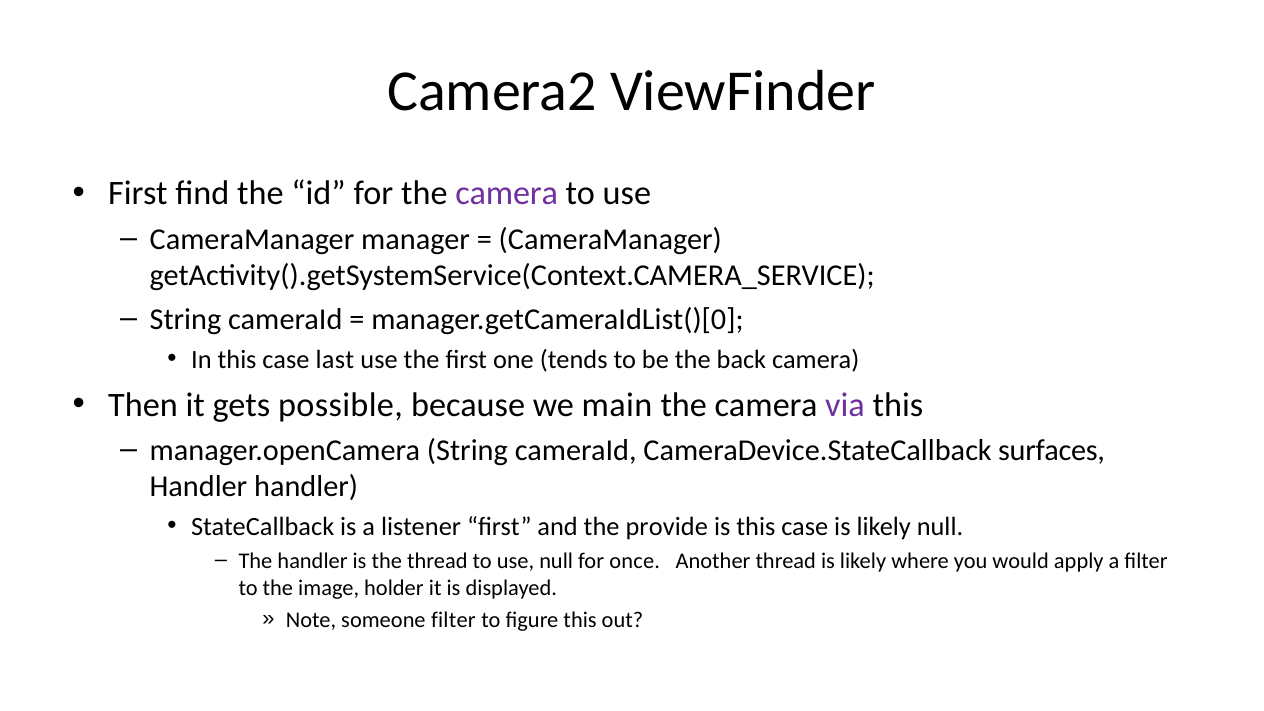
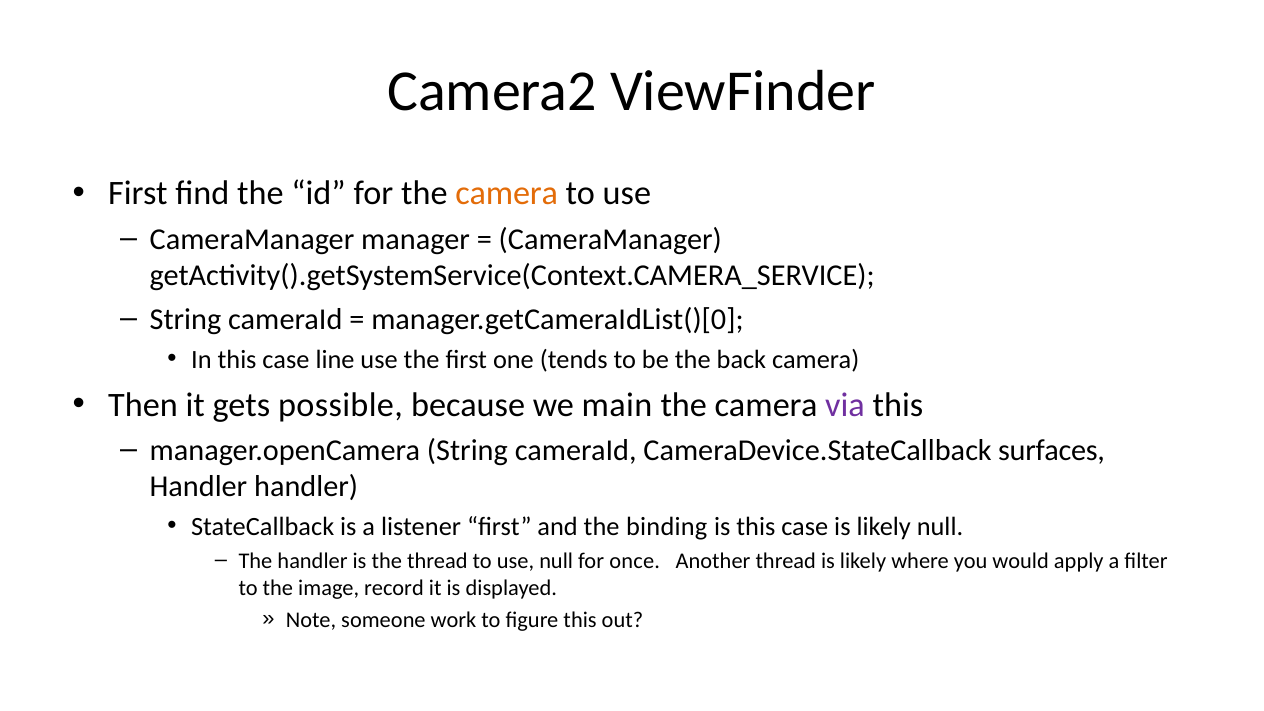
camera at (507, 194) colour: purple -> orange
last: last -> line
provide: provide -> binding
holder: holder -> record
someone filter: filter -> work
